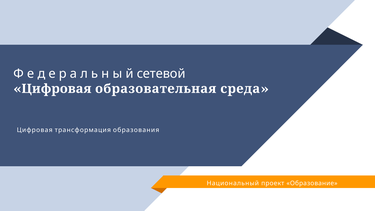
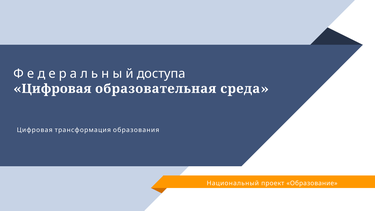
сетевой: сетевой -> доступа
